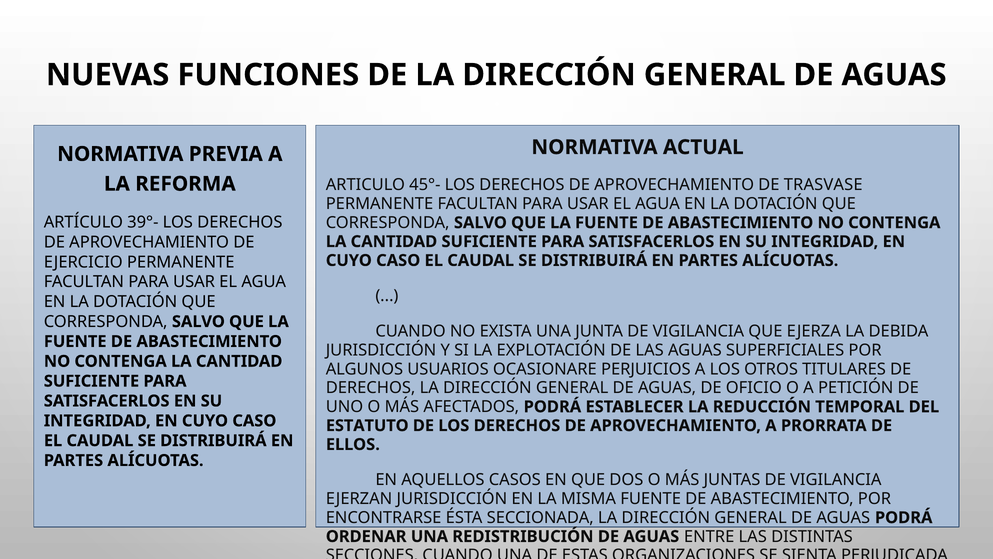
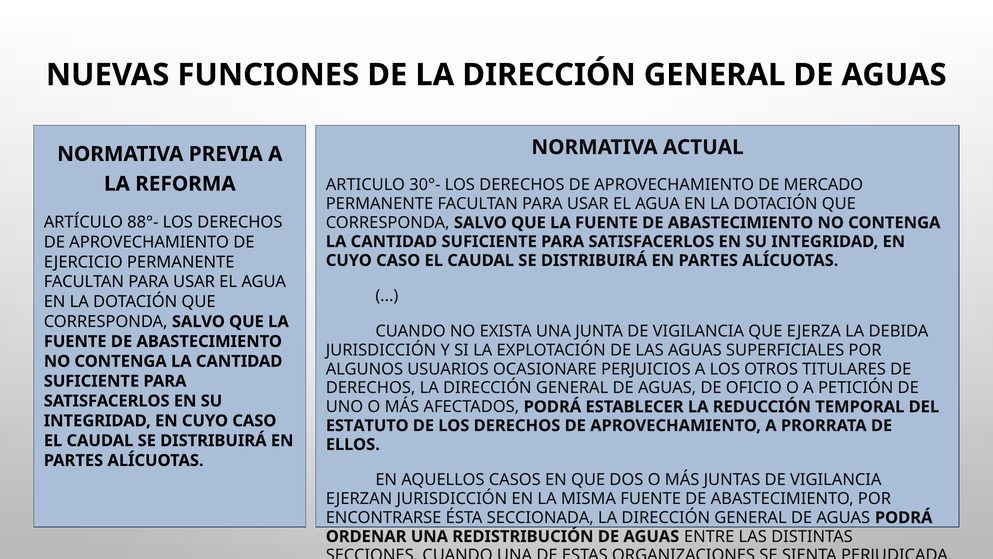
45°-: 45°- -> 30°-
TRASVASE: TRASVASE -> MERCADO
39°-: 39°- -> 88°-
